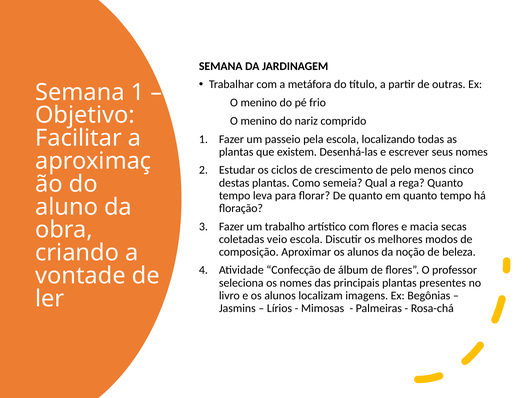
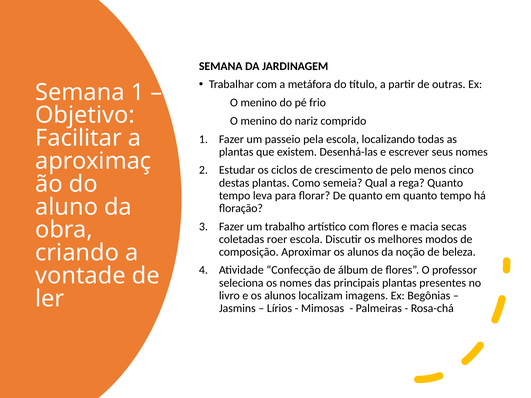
veio: veio -> roer
